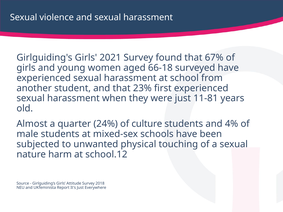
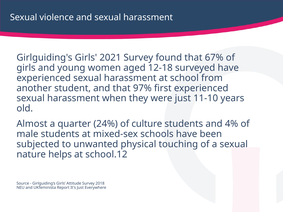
66-18: 66-18 -> 12-18
23%: 23% -> 97%
11-81: 11-81 -> 11-10
harm: harm -> helps
